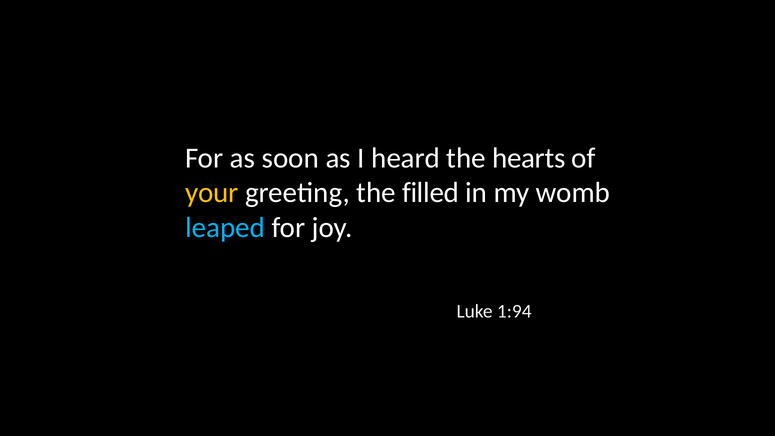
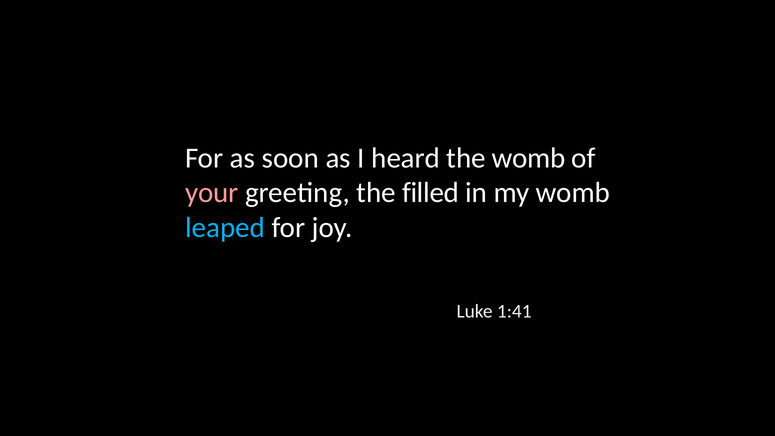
the hearts: hearts -> womb
your colour: yellow -> pink
1:94: 1:94 -> 1:41
